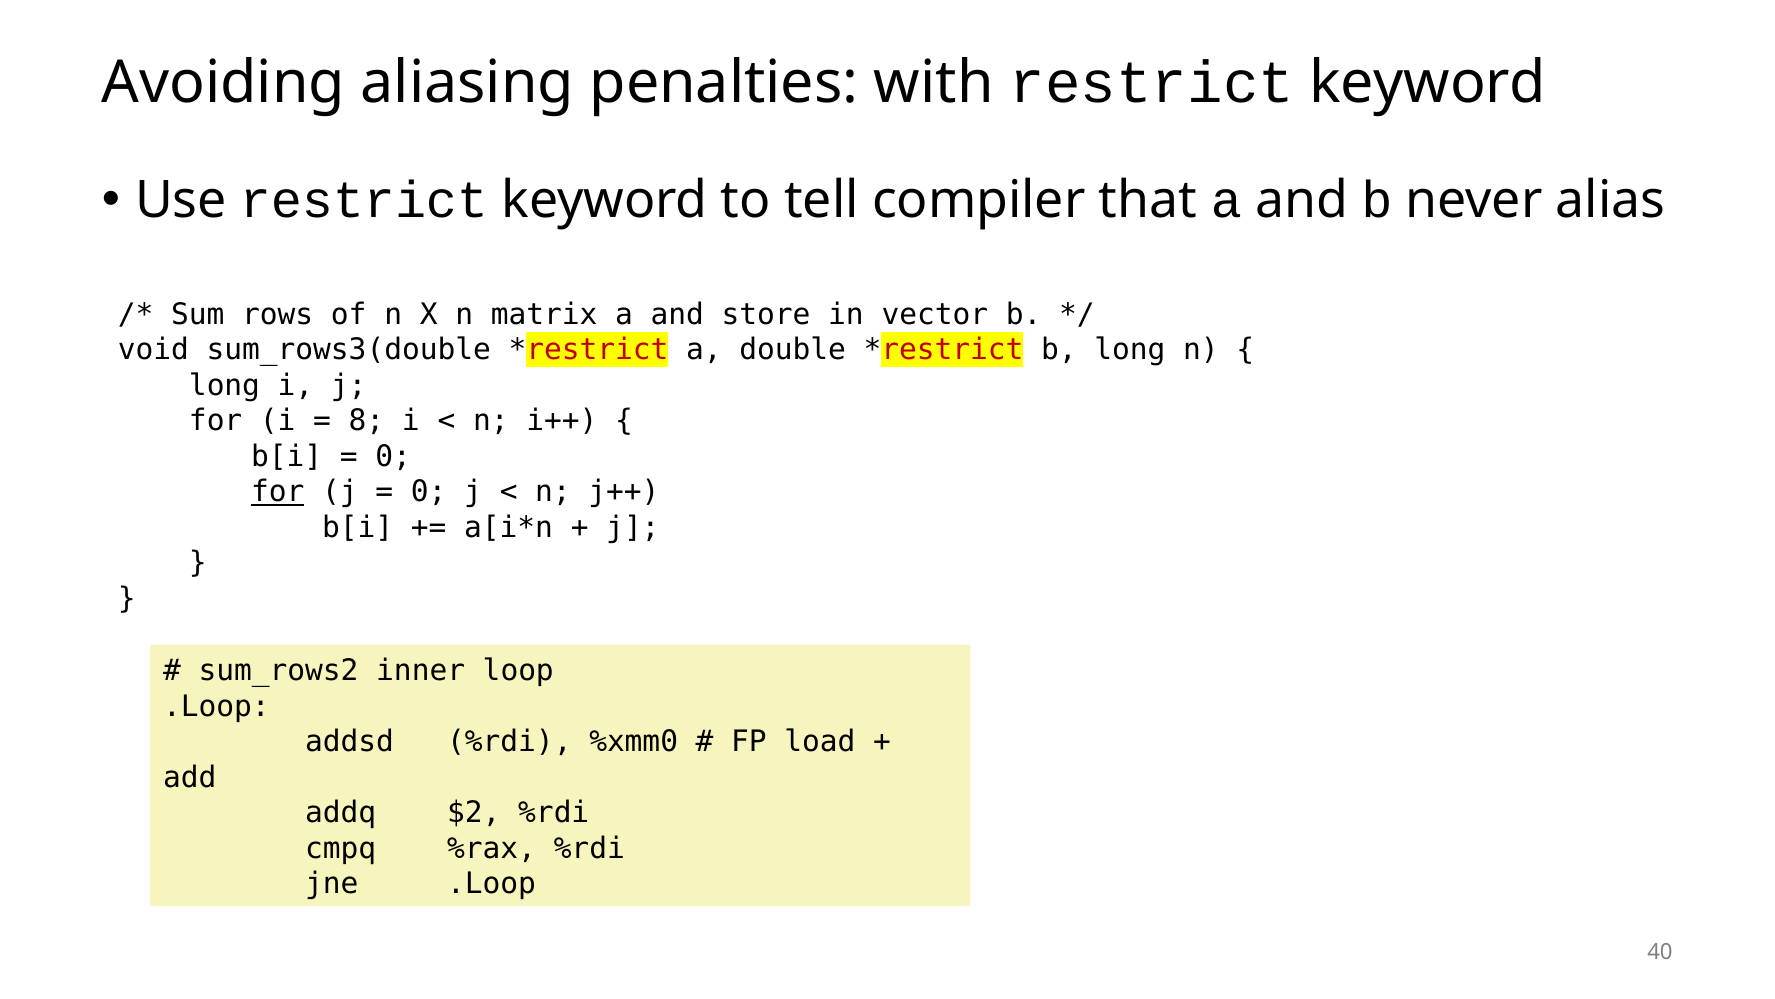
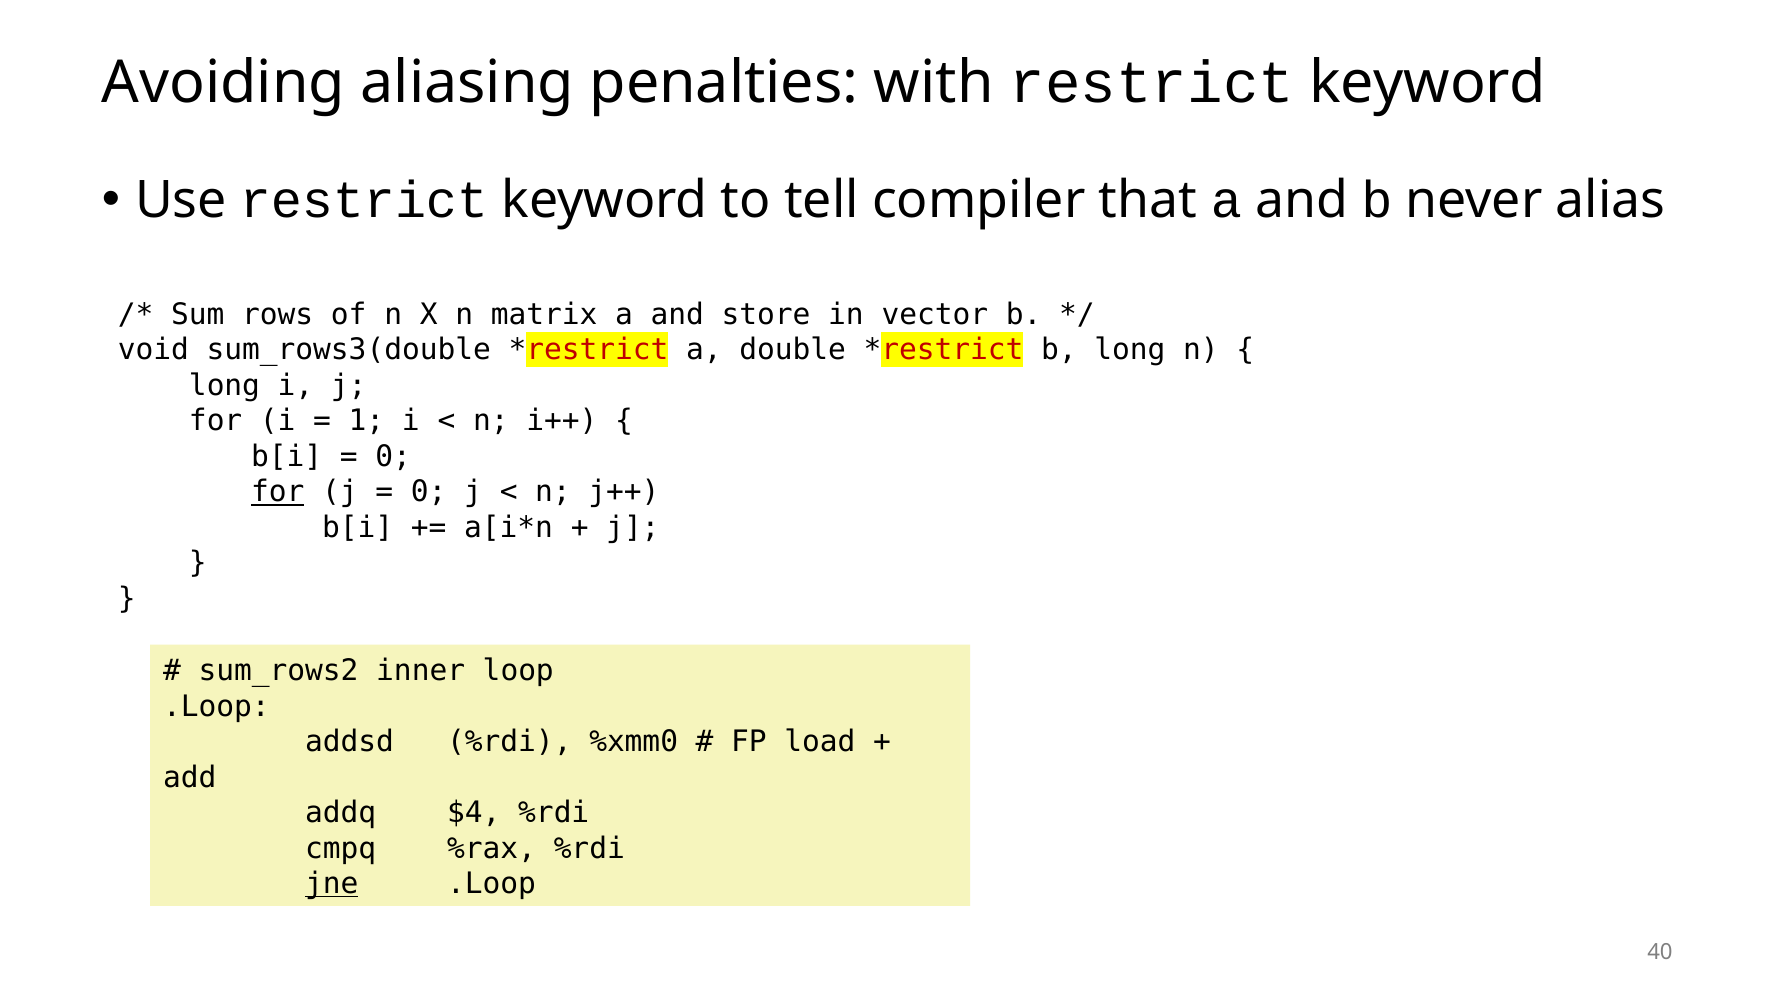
8: 8 -> 1
$2: $2 -> $4
jne underline: none -> present
